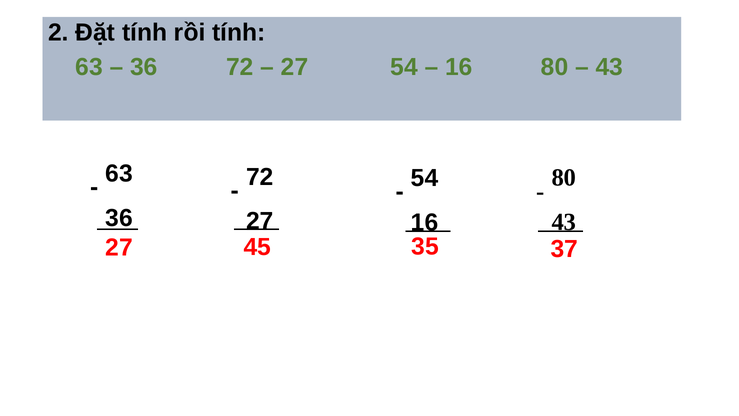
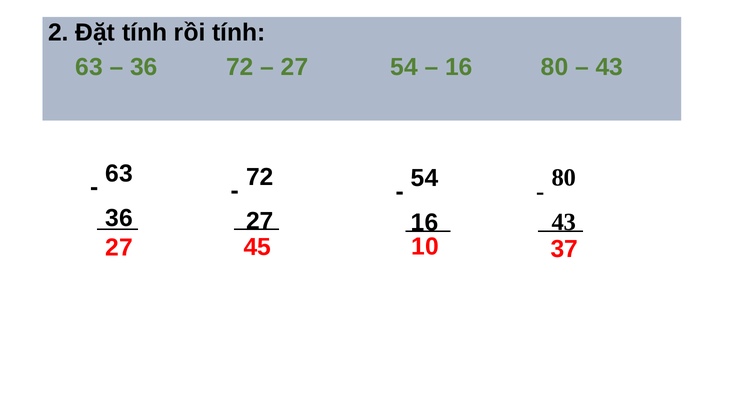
35: 35 -> 10
